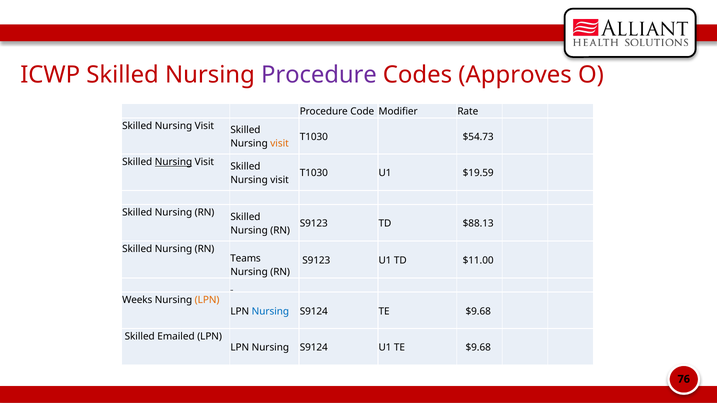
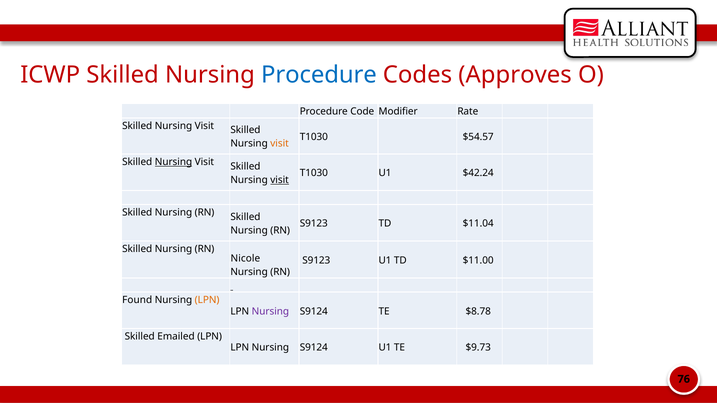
Procedure at (319, 75) colour: purple -> blue
$54.73: $54.73 -> $54.57
$19.59: $19.59 -> $42.24
visit at (280, 180) underline: none -> present
$88.13: $88.13 -> $11.04
Teams: Teams -> Nicole
Weeks: Weeks -> Found
Nursing at (270, 311) colour: blue -> purple
S9124 TE $9.68: $9.68 -> $8.78
U1 TE $9.68: $9.68 -> $9.73
